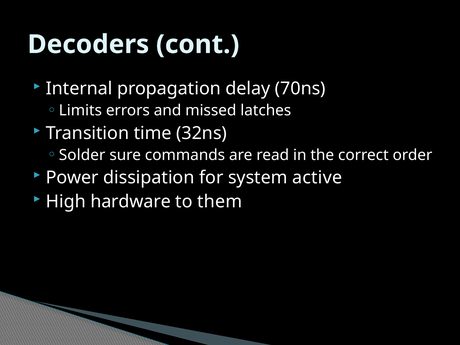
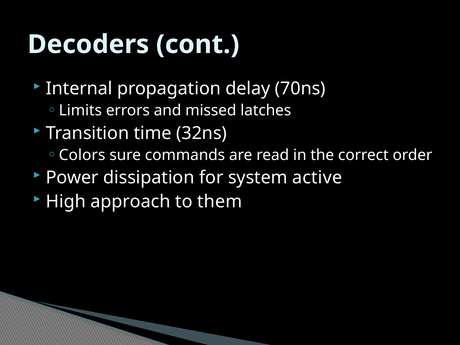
Solder: Solder -> Colors
hardware: hardware -> approach
